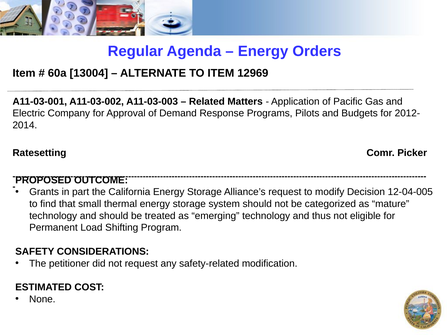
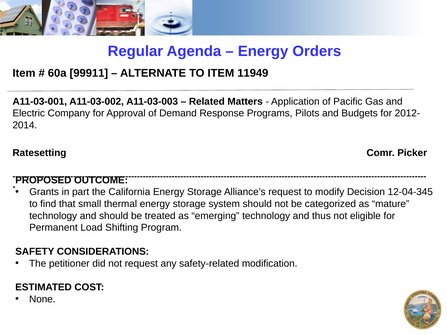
13004: 13004 -> 99911
12969: 12969 -> 11949
12-04-005: 12-04-005 -> 12-04-345
